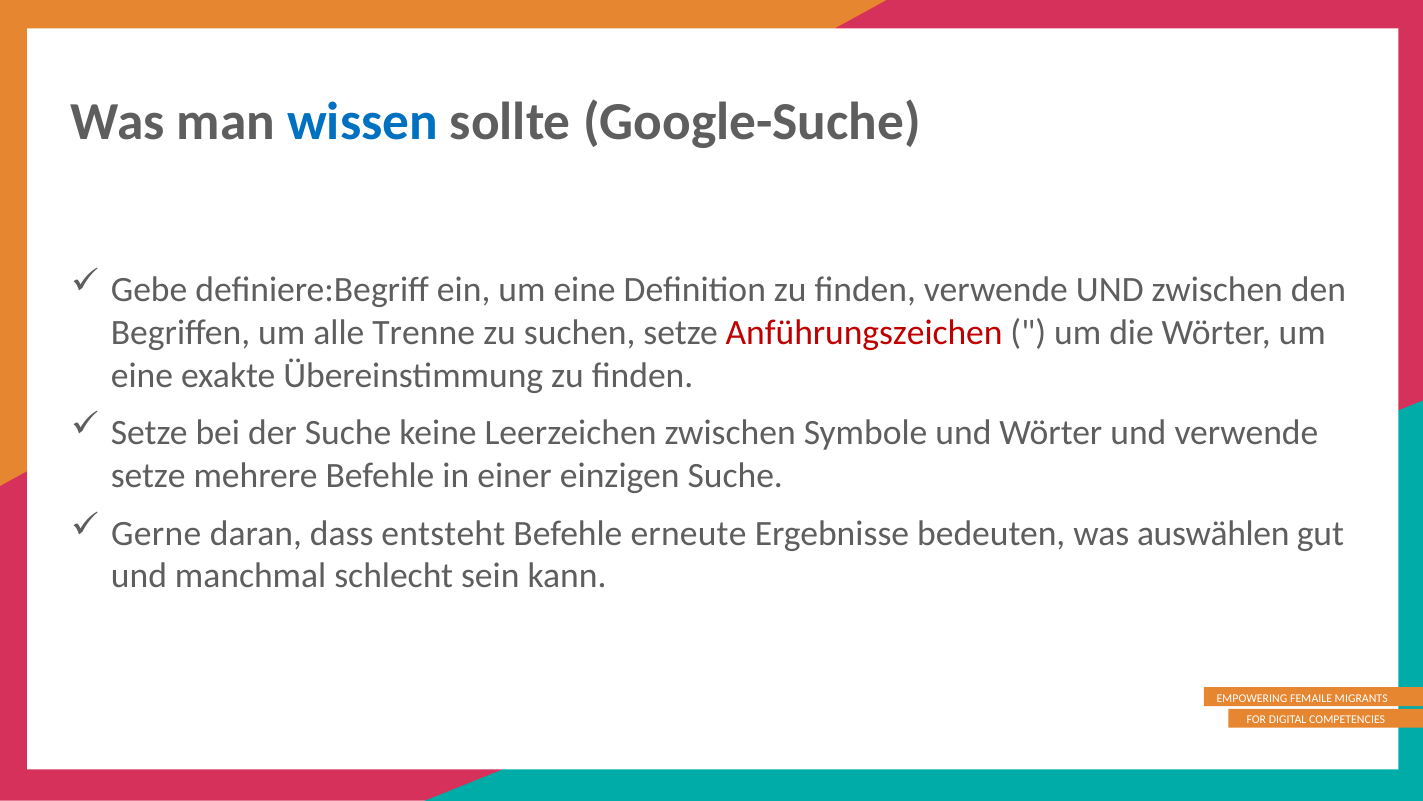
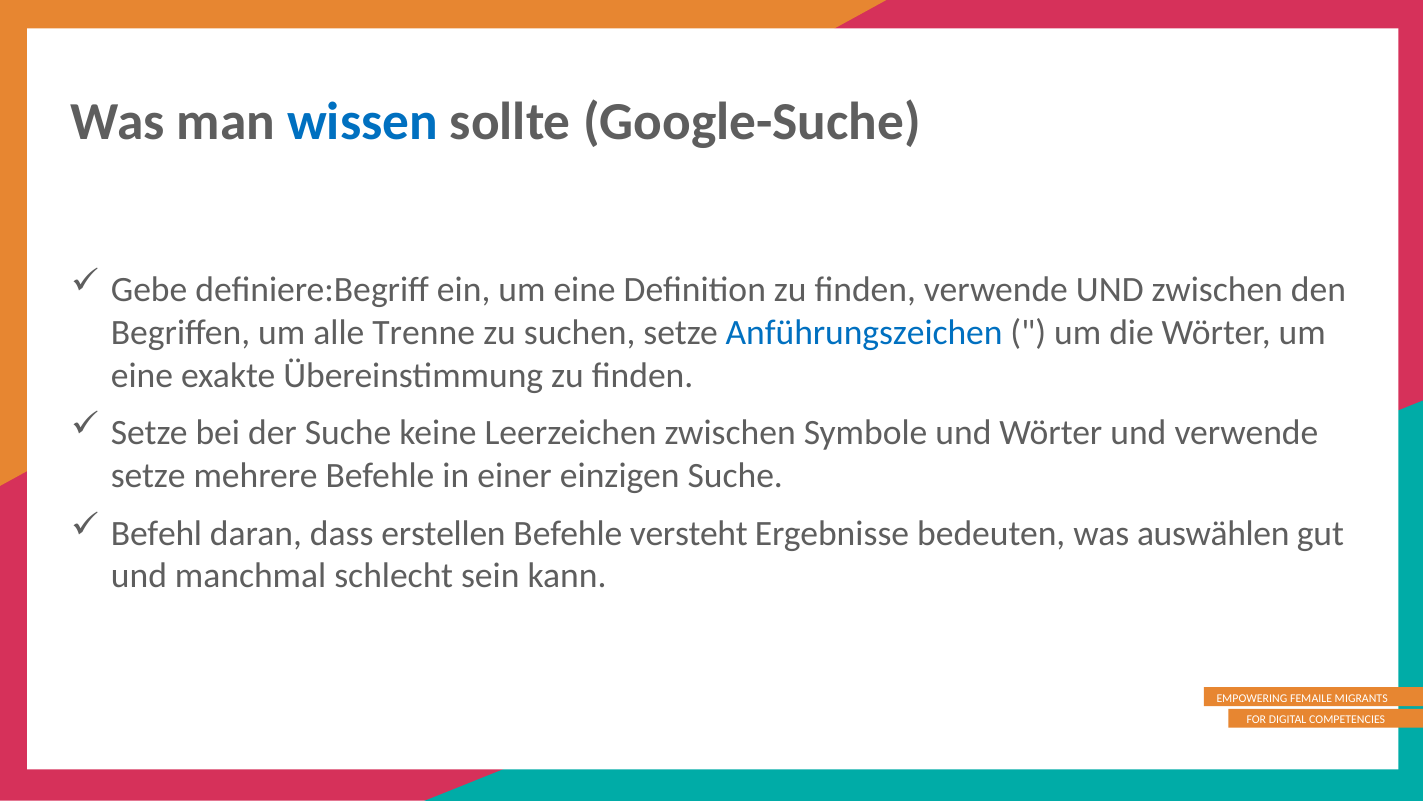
Anführungszeichen colour: red -> blue
Gerne: Gerne -> Befehl
entsteht: entsteht -> erstellen
erneute: erneute -> versteht
